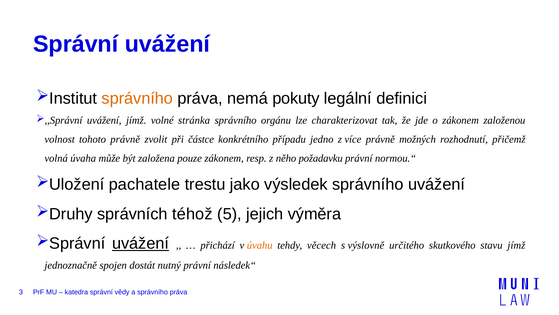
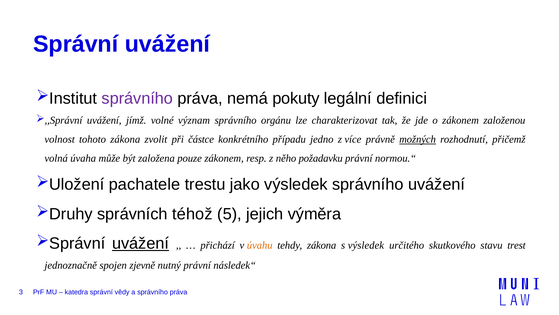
správního at (137, 98) colour: orange -> purple
stránka: stránka -> význam
tohoto právně: právně -> zákona
možných underline: none -> present
tehdy věcech: věcech -> zákona
s výslovně: výslovně -> výsledek
stavu jímž: jímž -> trest
dostát: dostát -> zjevně
